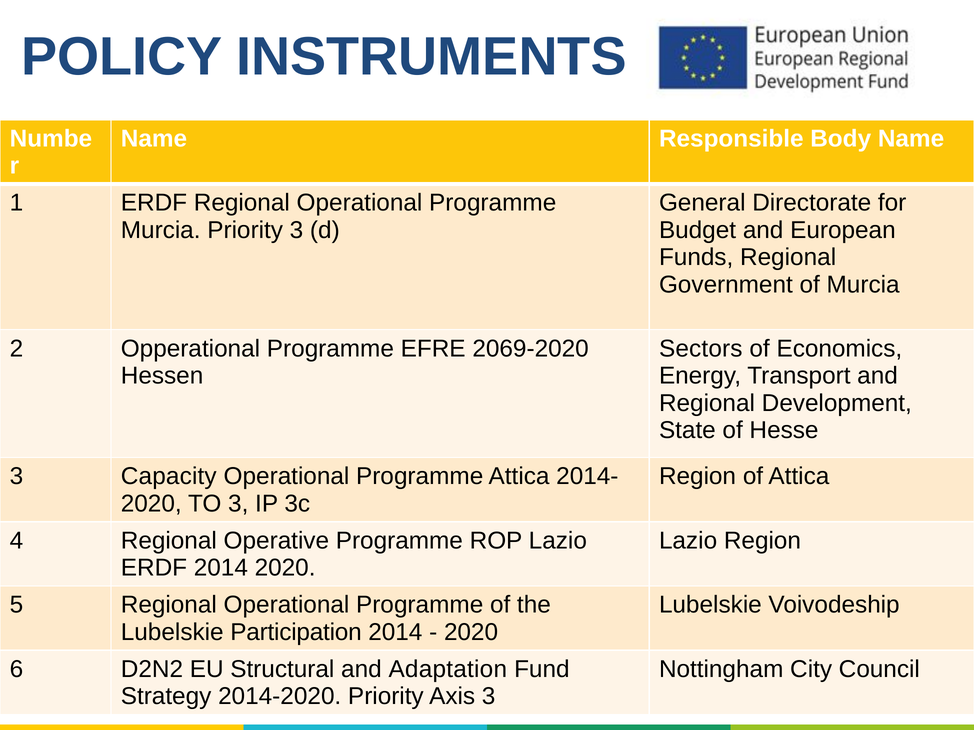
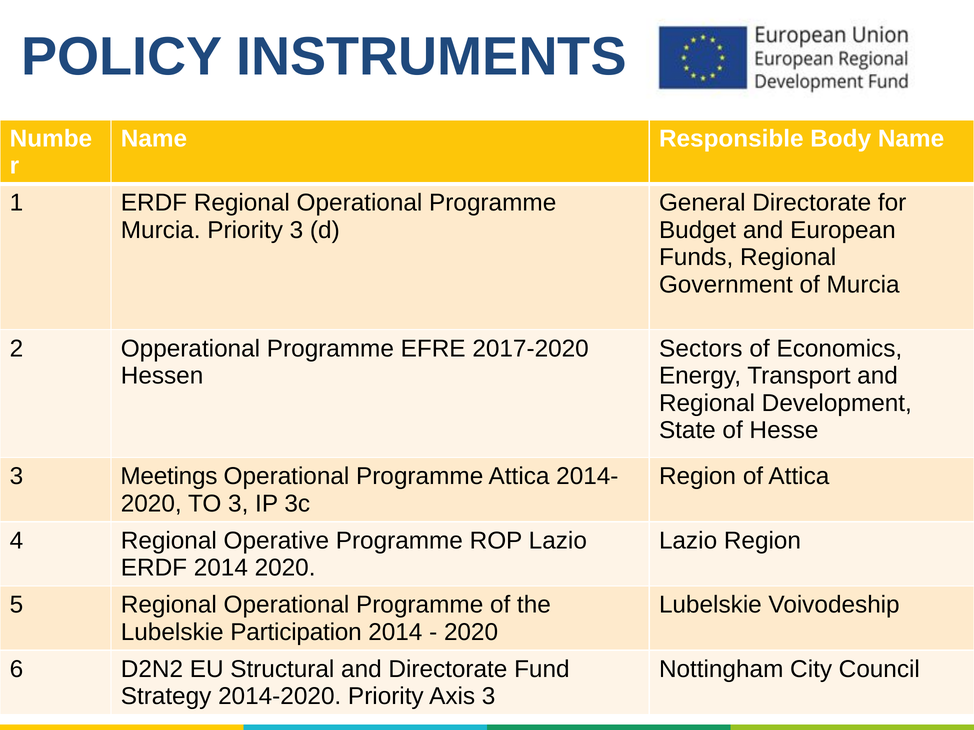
2069-2020: 2069-2020 -> 2017-2020
Capacity: Capacity -> Meetings
and Adaptation: Adaptation -> Directorate
